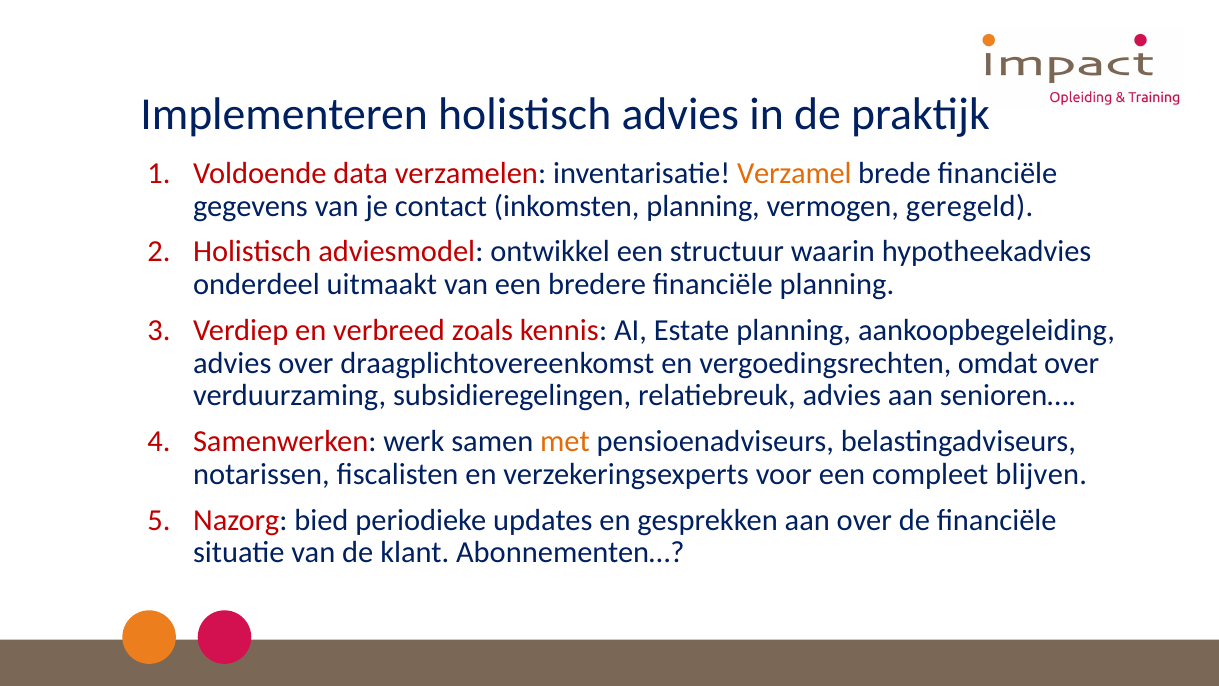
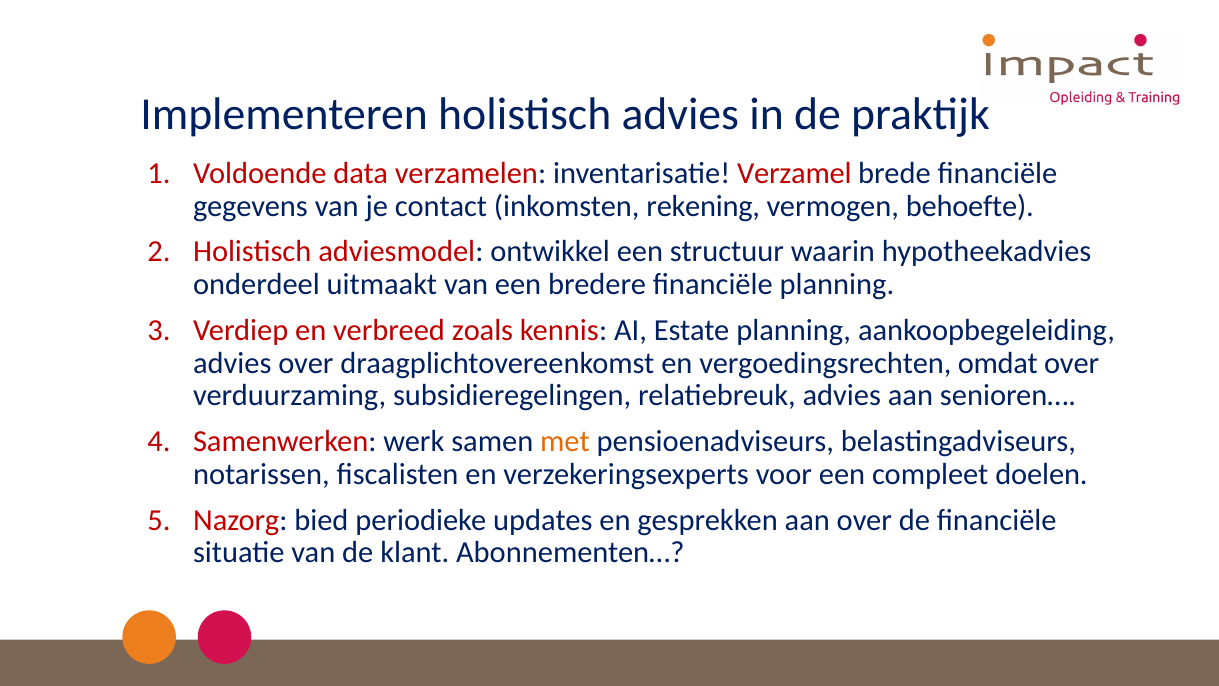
Verzamel colour: orange -> red
inkomsten planning: planning -> rekening
geregeld: geregeld -> behoefte
blijven: blijven -> doelen
